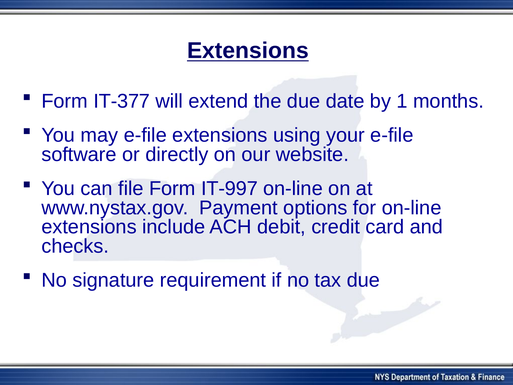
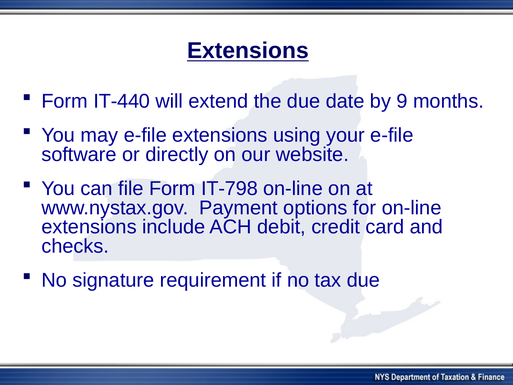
IT-377: IT-377 -> IT-440
1: 1 -> 9
IT-997: IT-997 -> IT-798
